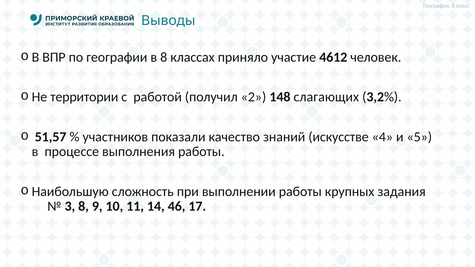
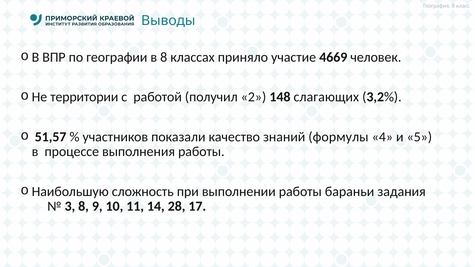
4612: 4612 -> 4669
искусстве: искусстве -> формулы
крупных: крупных -> бараньи
46: 46 -> 28
